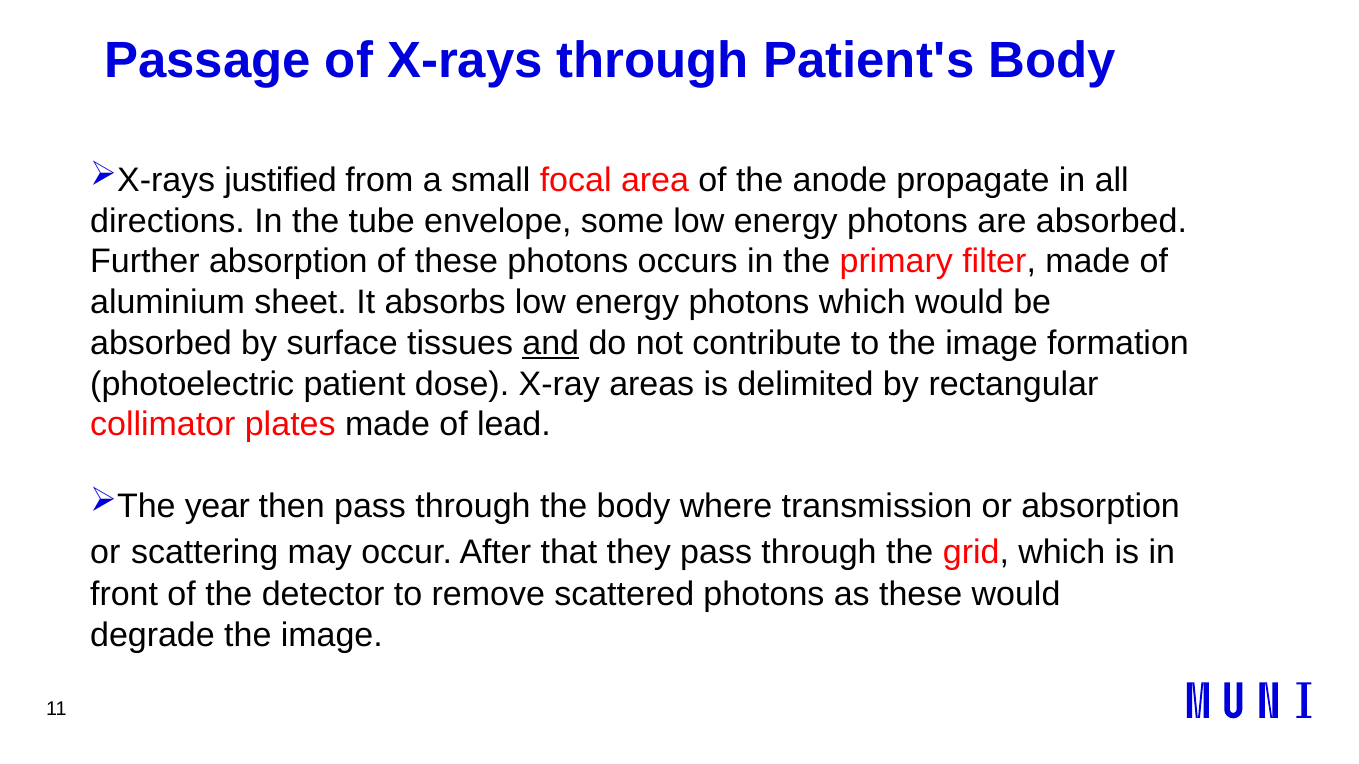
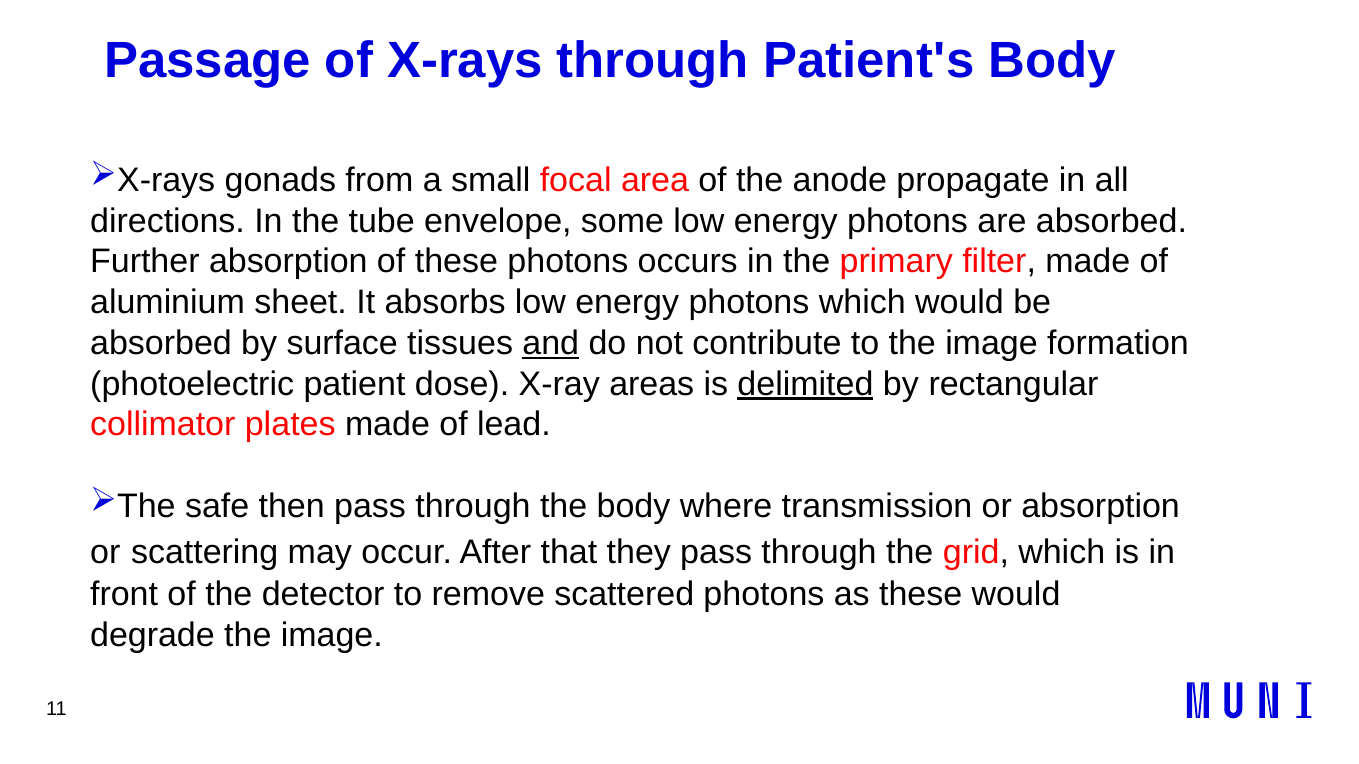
justified: justified -> gonads
delimited underline: none -> present
year: year -> safe
